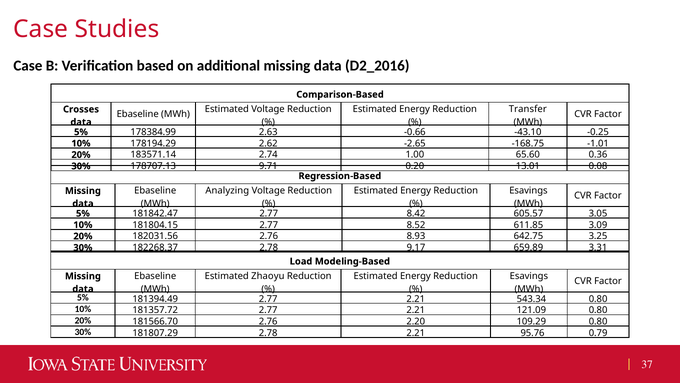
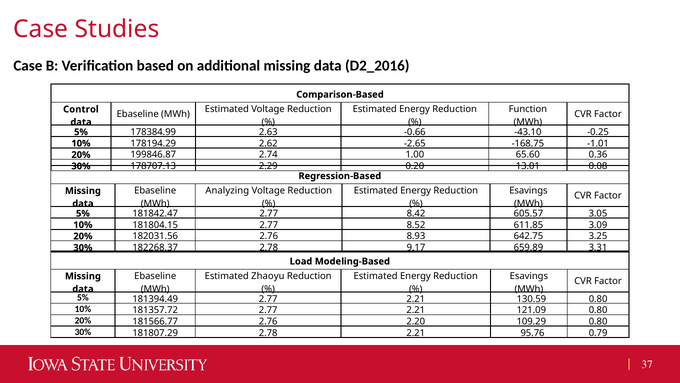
Transfer: Transfer -> Function
Crosses: Crosses -> Control
183571.14: 183571.14 -> 199846.87
9.71: 9.71 -> 2.29
543.34: 543.34 -> 130.59
181566.70: 181566.70 -> 181566.77
